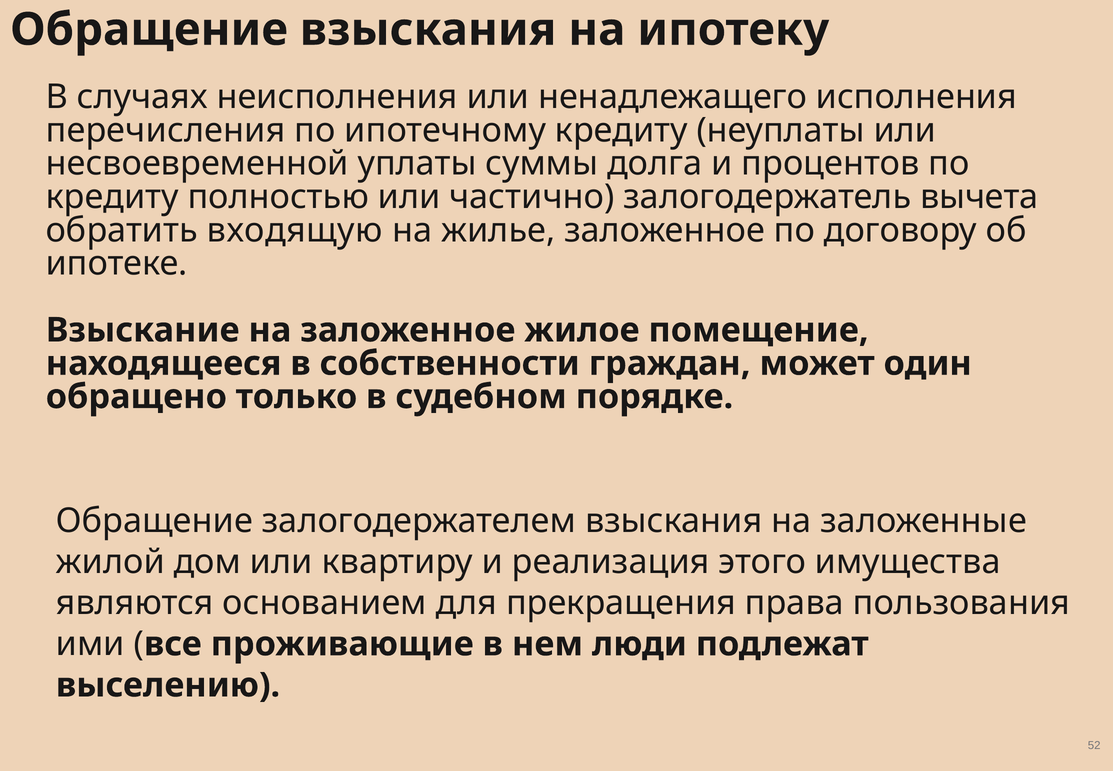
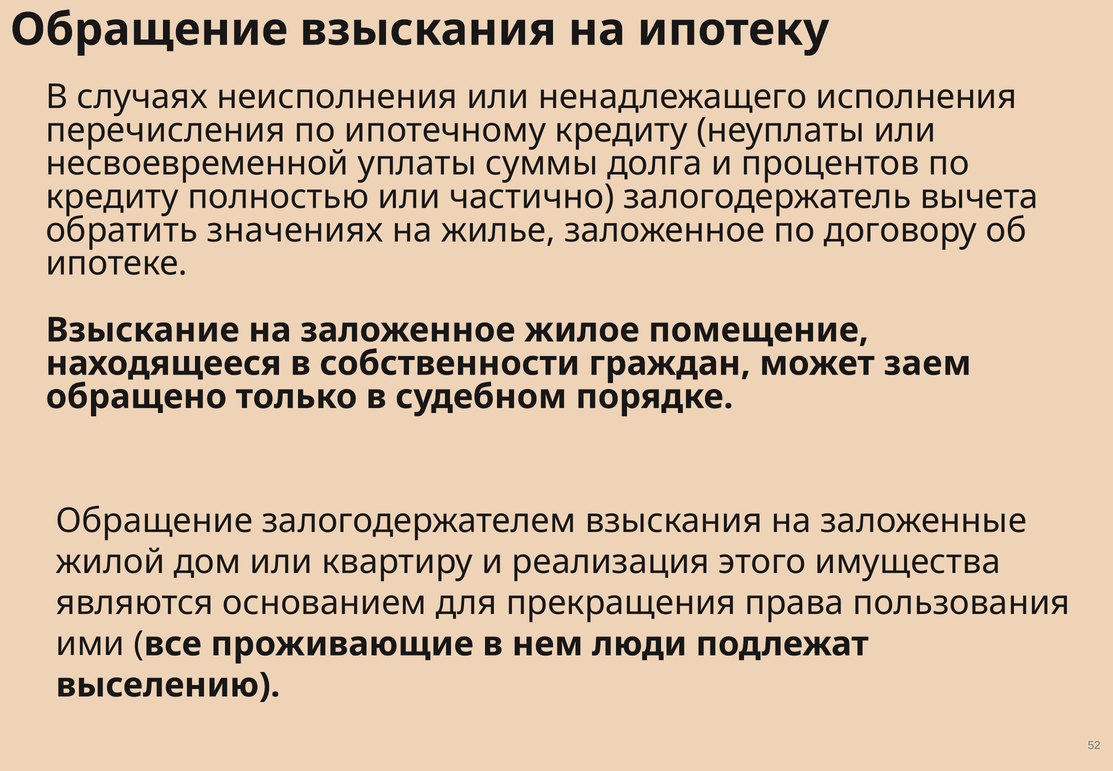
входящую: входящую -> значениях
один: один -> заем
